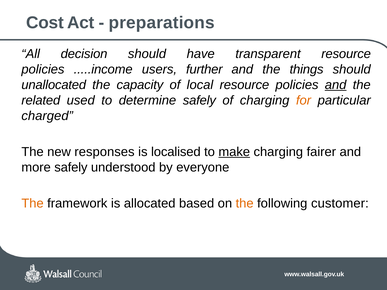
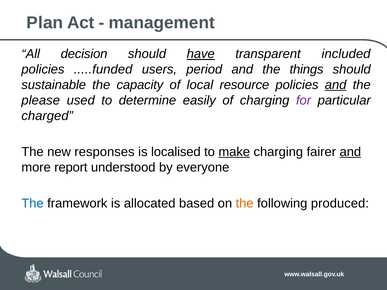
Cost: Cost -> Plan
preparations: preparations -> management
have underline: none -> present
transparent resource: resource -> included
.....income: .....income -> .....funded
further: further -> period
unallocated: unallocated -> sustainable
related: related -> please
determine safely: safely -> easily
for colour: orange -> purple
and at (350, 152) underline: none -> present
more safely: safely -> report
The at (33, 204) colour: orange -> blue
customer: customer -> produced
